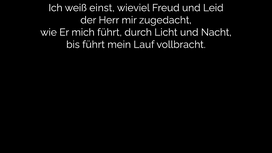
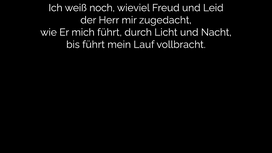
einst: einst -> noch
